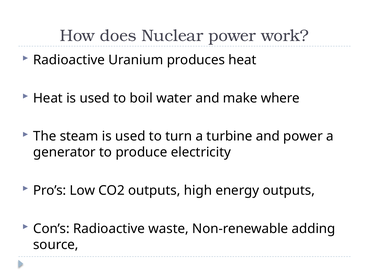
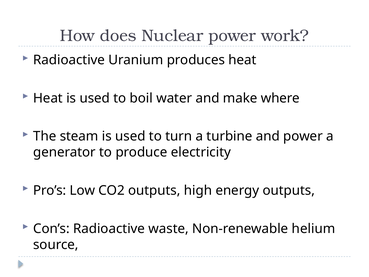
adding: adding -> helium
